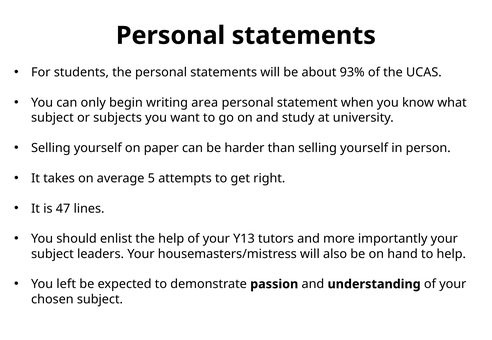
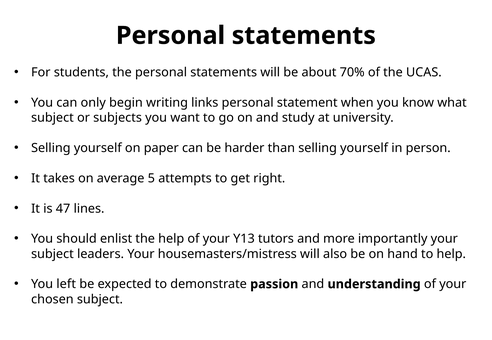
93%: 93% -> 70%
area: area -> links
